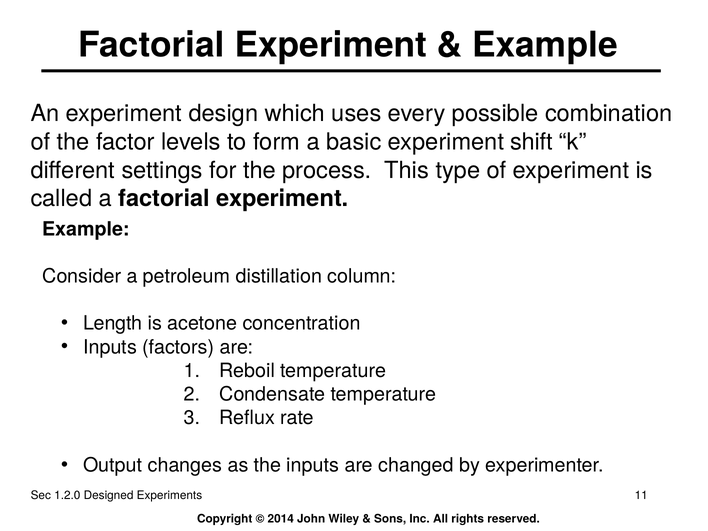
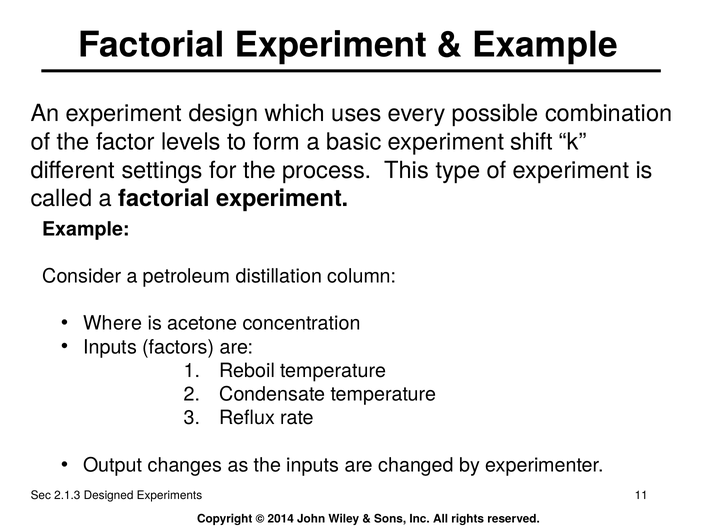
Length: Length -> Where
1.2.0: 1.2.0 -> 2.1.3
